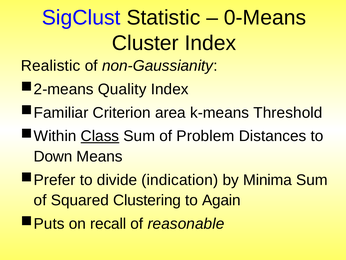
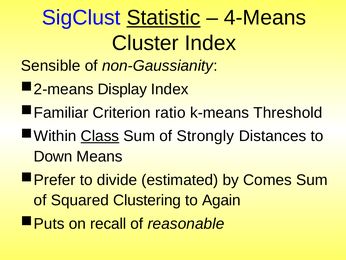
Statistic underline: none -> present
0-Means: 0-Means -> 4-Means
Realistic: Realistic -> Sensible
Quality: Quality -> Display
area: area -> ratio
Problem: Problem -> Strongly
indication: indication -> estimated
Minima: Minima -> Comes
